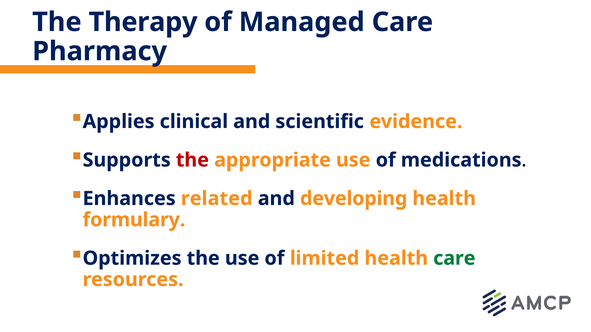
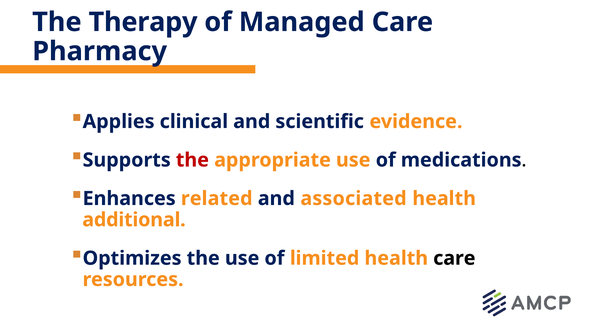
developing: developing -> associated
formulary: formulary -> additional
care at (454, 259) colour: green -> black
